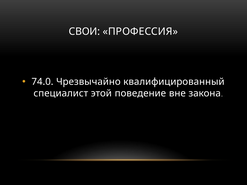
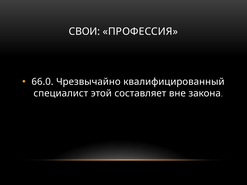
74.0: 74.0 -> 66.0
поведение: поведение -> составляет
